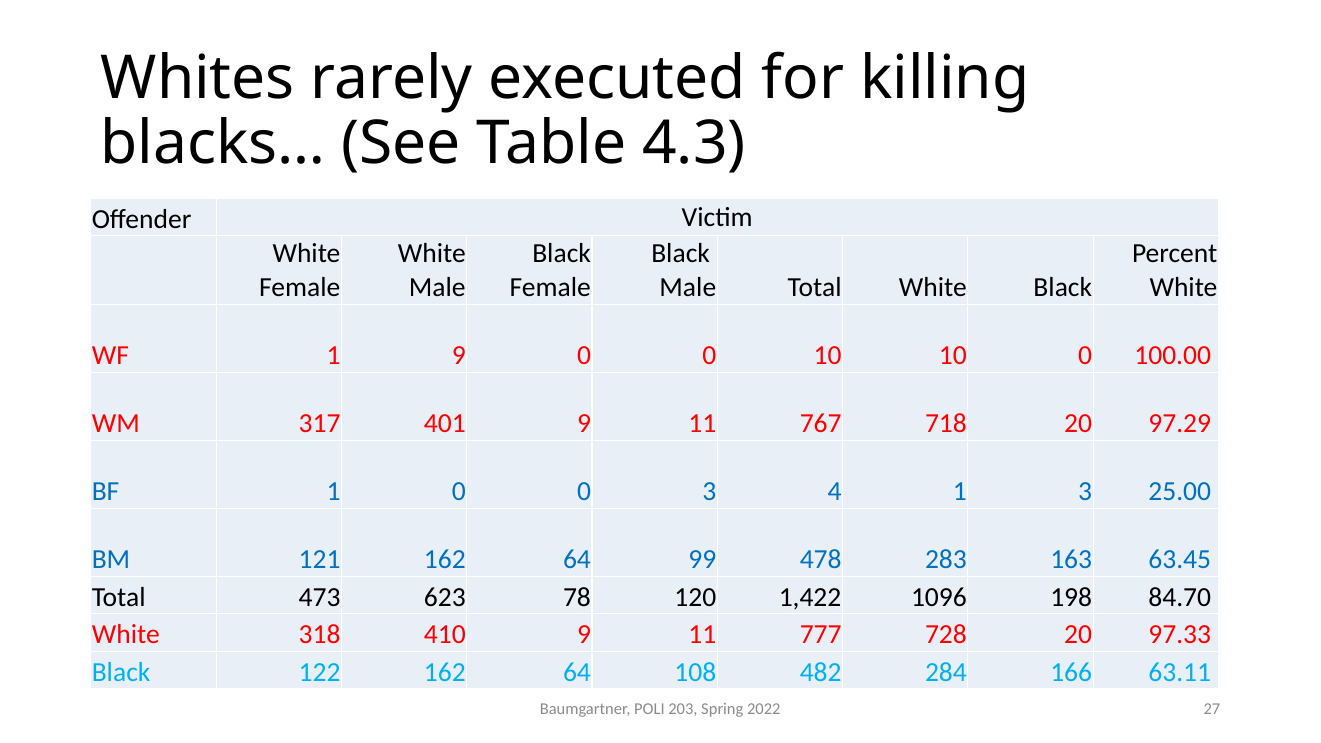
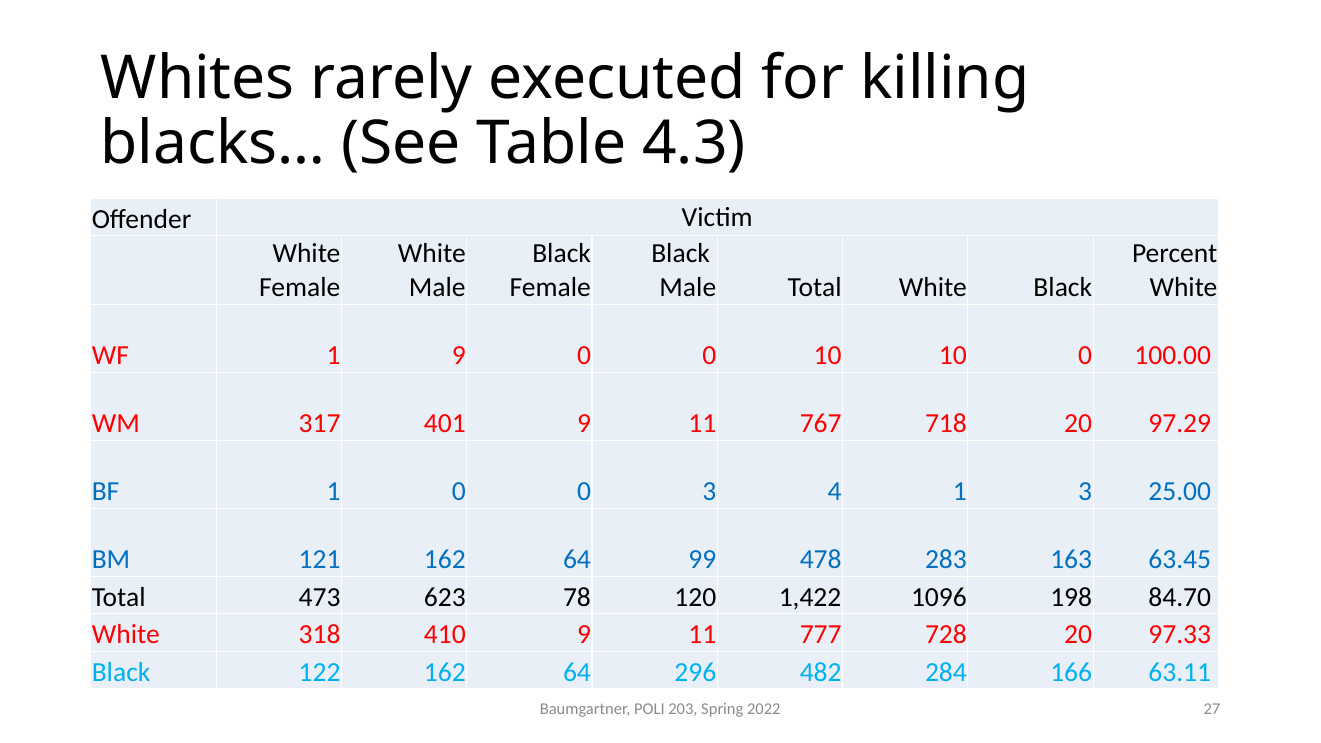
108: 108 -> 296
